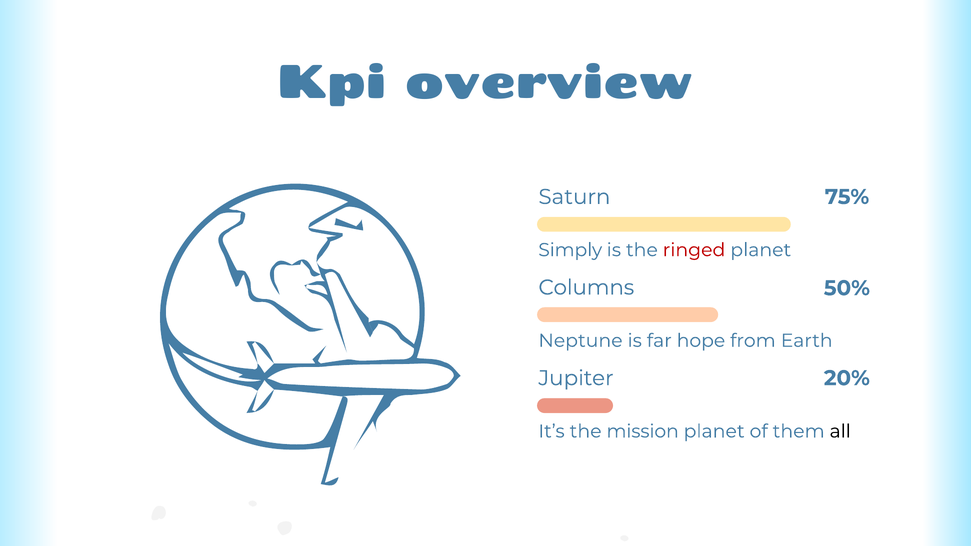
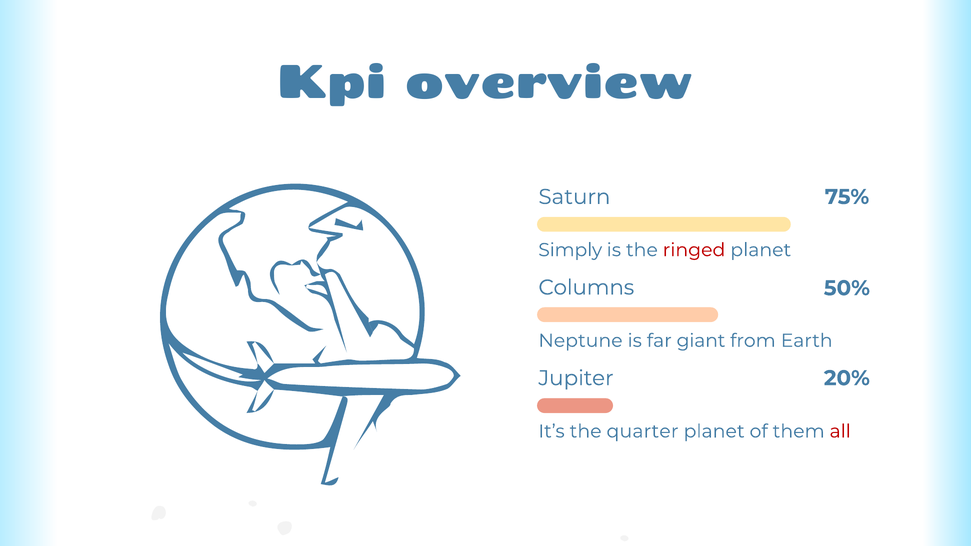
hope: hope -> giant
mission: mission -> quarter
all colour: black -> red
